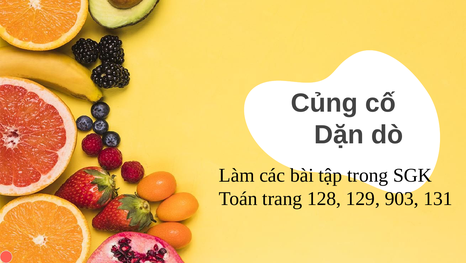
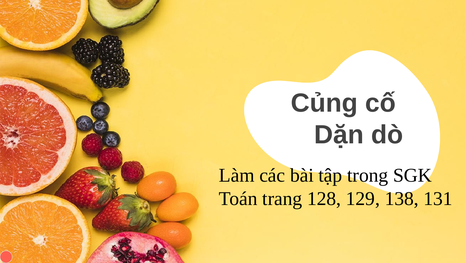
903: 903 -> 138
